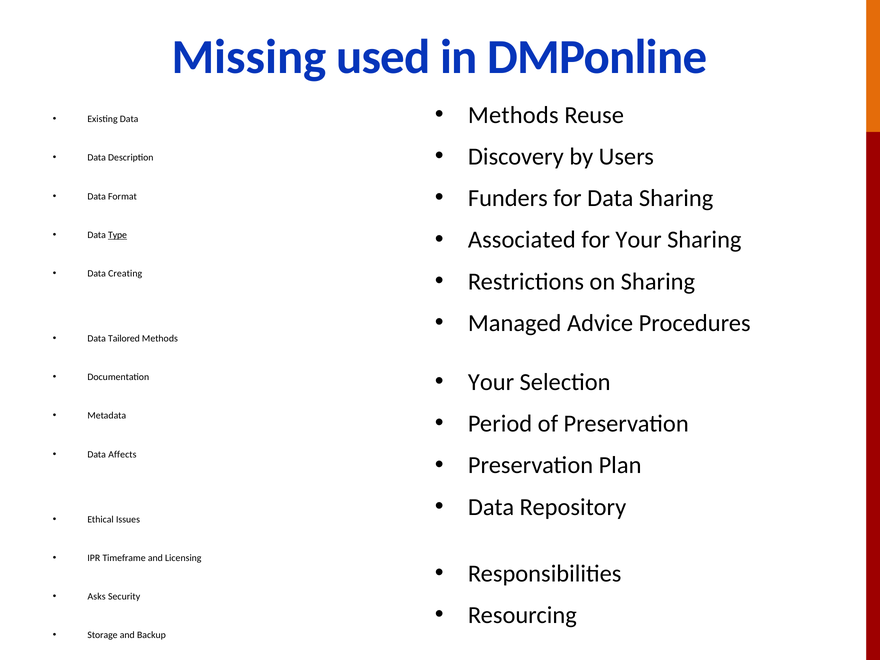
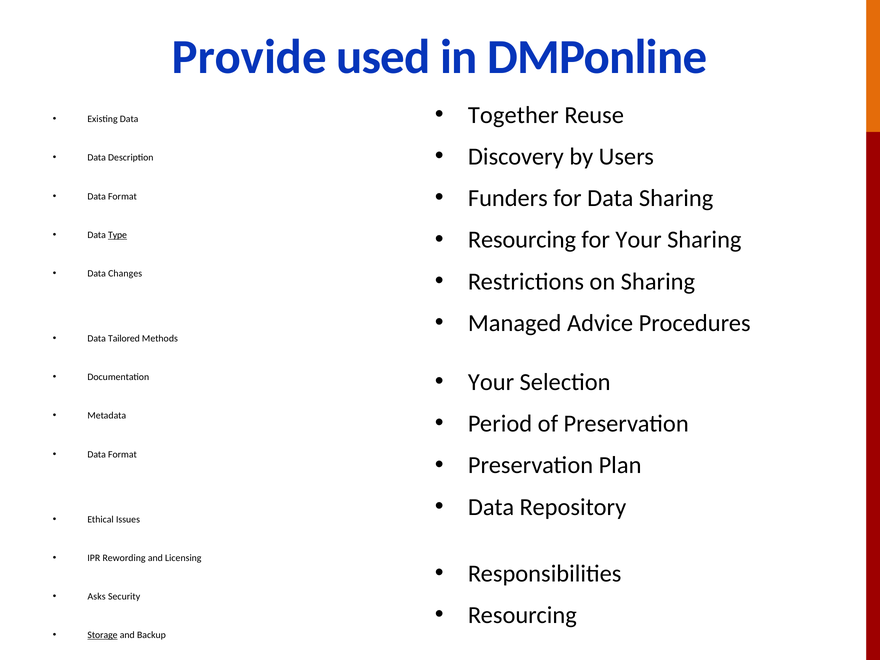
Missing: Missing -> Provide
Methods at (513, 115): Methods -> Together
Associated at (522, 240): Associated -> Resourcing
Creating: Creating -> Changes
Affects at (122, 454): Affects -> Format
Timeframe: Timeframe -> Rewording
Storage underline: none -> present
